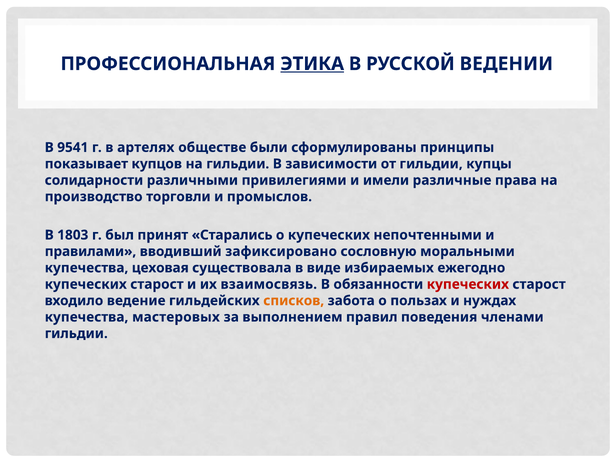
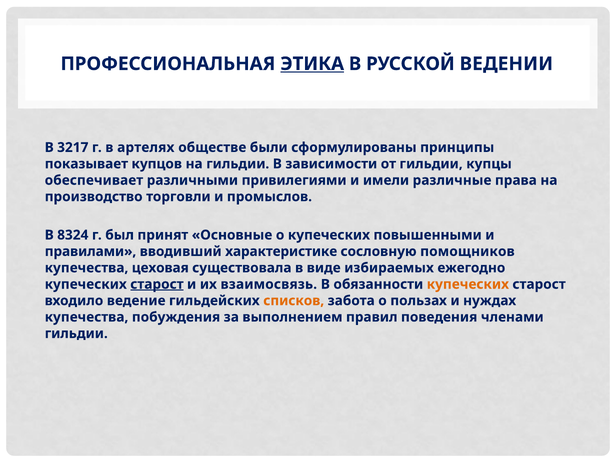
9541: 9541 -> 3217
солидарности: солидарности -> обеспечивает
1803: 1803 -> 8324
Старались: Старались -> Основные
непочтенными: непочтенными -> повышенными
зафиксировано: зафиксировано -> характеристике
моральными: моральными -> помощников
старост at (157, 284) underline: none -> present
купеческих at (468, 284) colour: red -> orange
мастеровых: мастеровых -> побуждения
